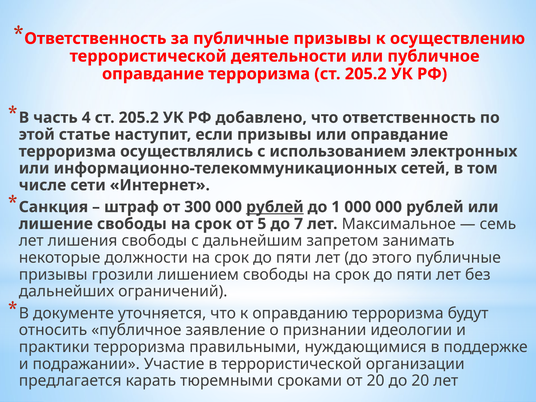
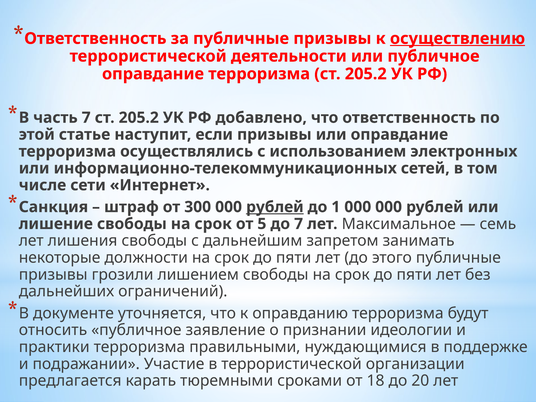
осуществлению underline: none -> present
часть 4: 4 -> 7
от 20: 20 -> 18
